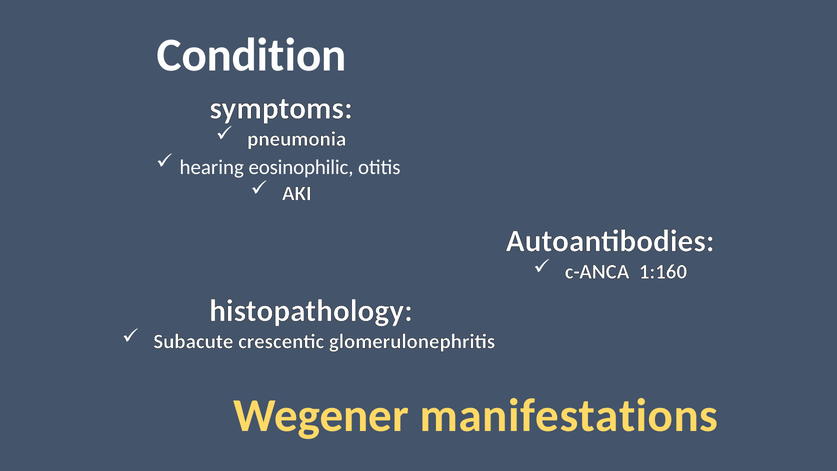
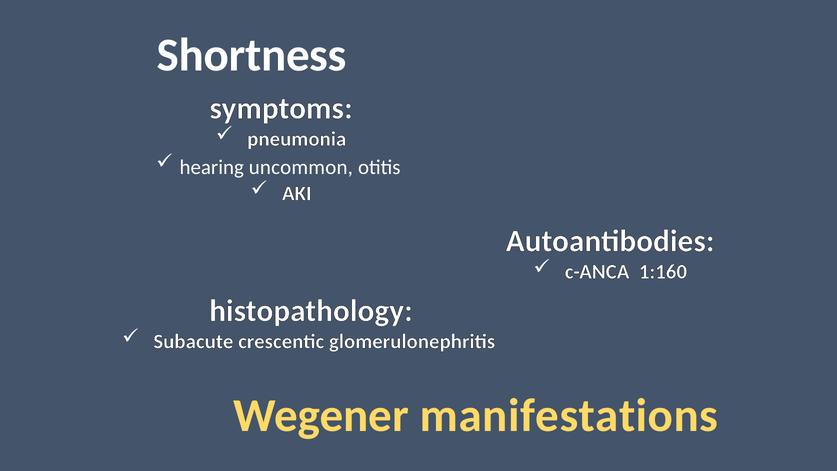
Condition: Condition -> Shortness
eosinophilic: eosinophilic -> uncommon
